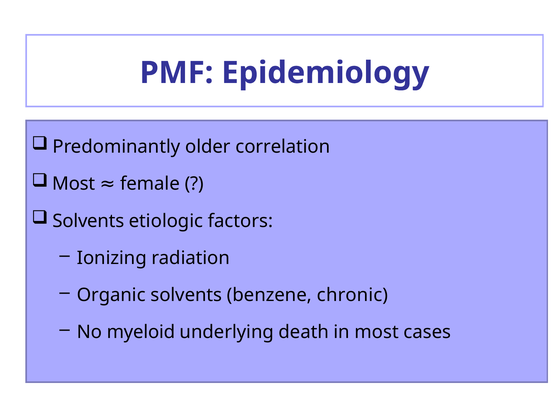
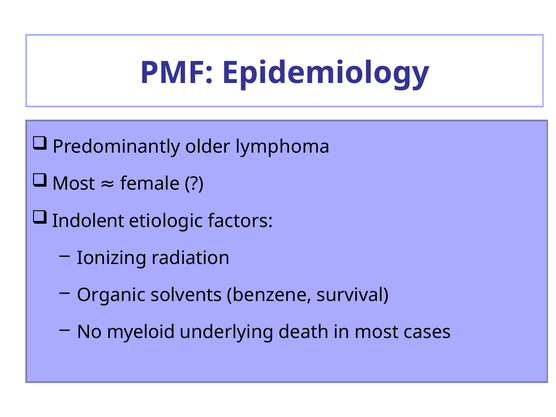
correlation: correlation -> lymphoma
Solvents at (88, 221): Solvents -> Indolent
chronic: chronic -> survival
